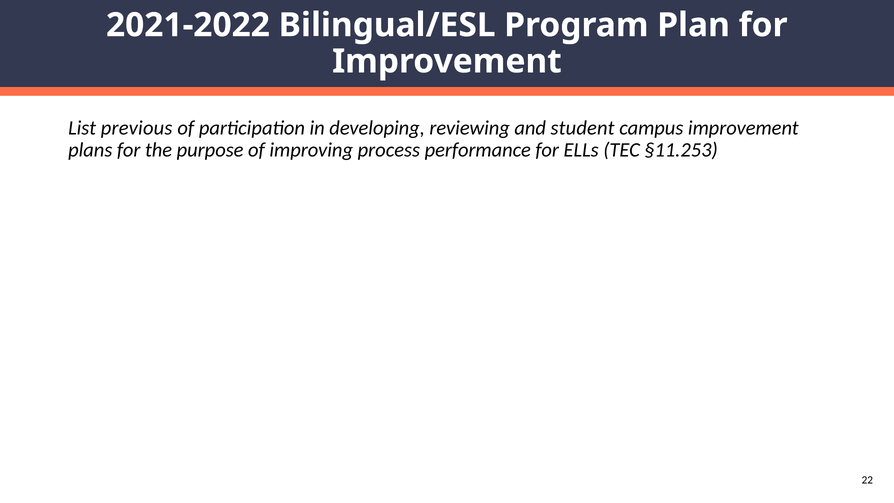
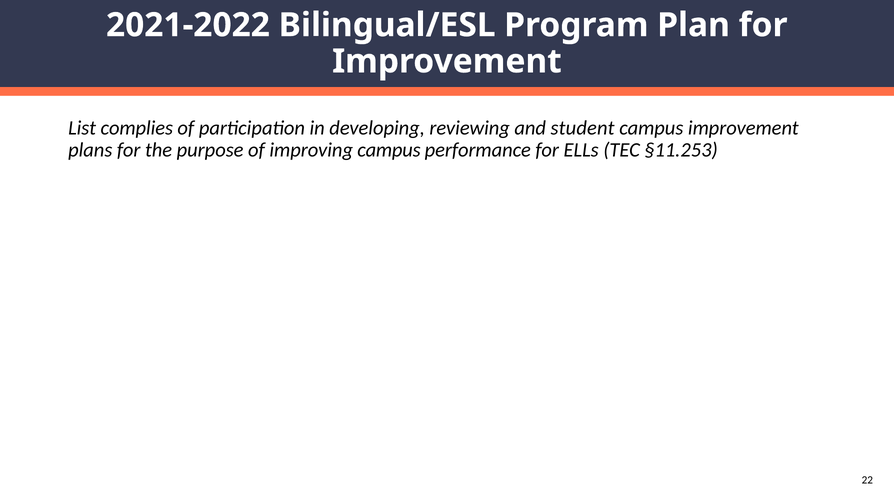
previous: previous -> complies
improving process: process -> campus
